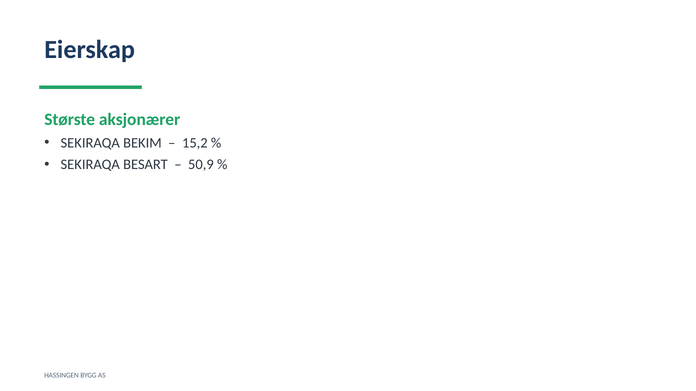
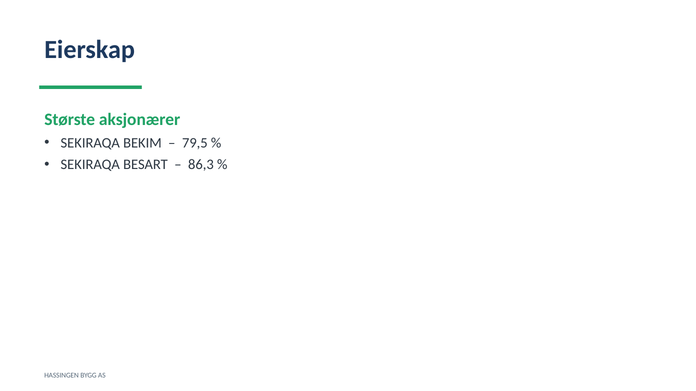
15,2: 15,2 -> 79,5
50,9: 50,9 -> 86,3
